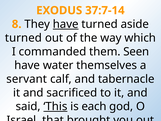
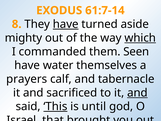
37:7-14: 37:7-14 -> 61:7-14
turned at (23, 38): turned -> mighty
which underline: none -> present
servant: servant -> prayers
and at (137, 93) underline: none -> present
each: each -> until
